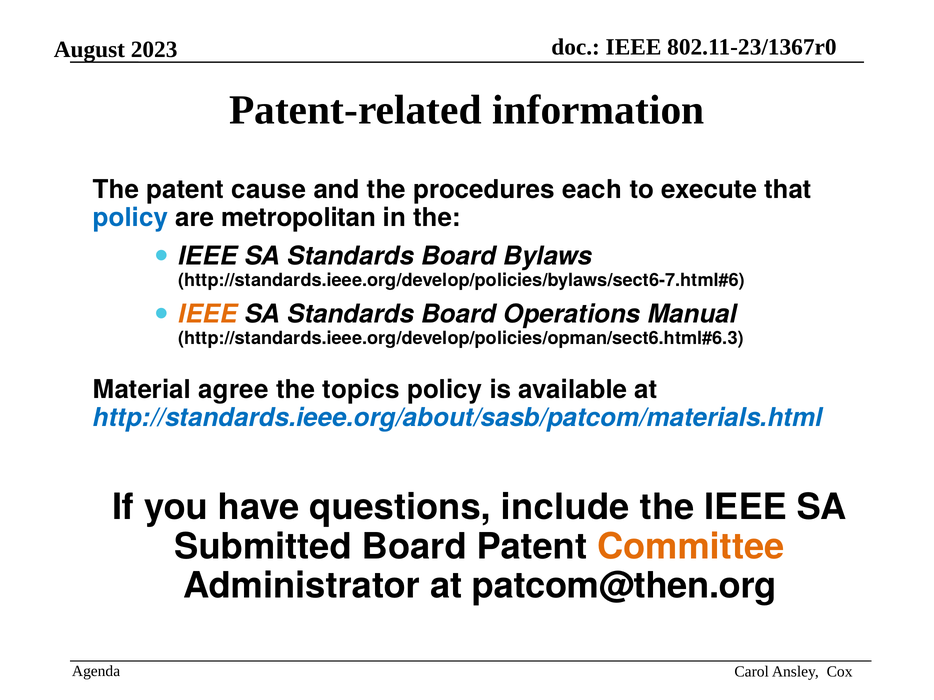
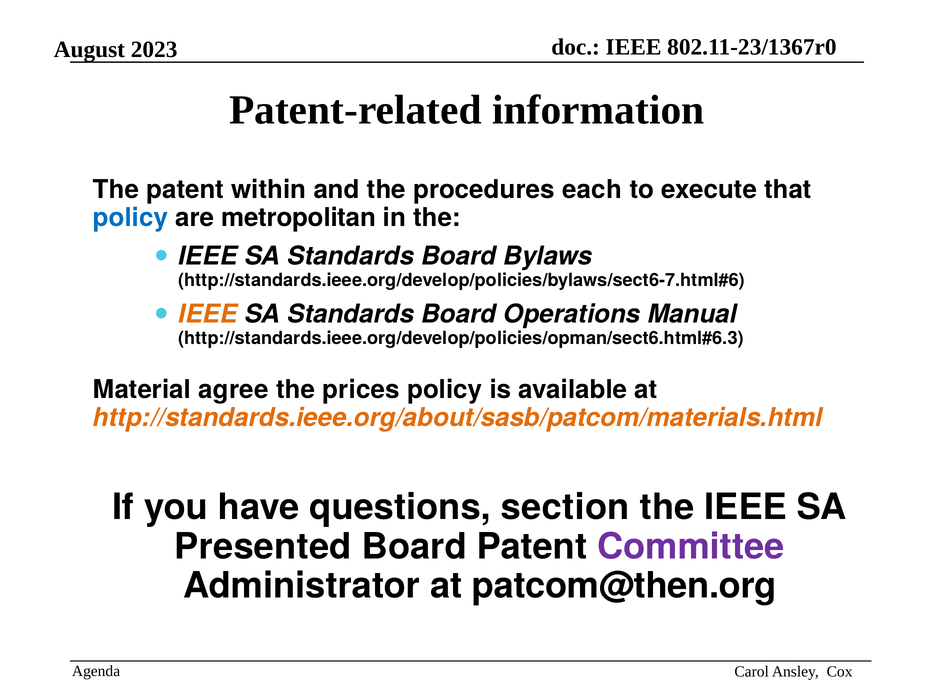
cause: cause -> within
topics: topics -> prices
http://standards.ieee.org/about/sasb/patcom/materials.html colour: blue -> orange
include: include -> section
Submitted: Submitted -> Presented
Committee colour: orange -> purple
